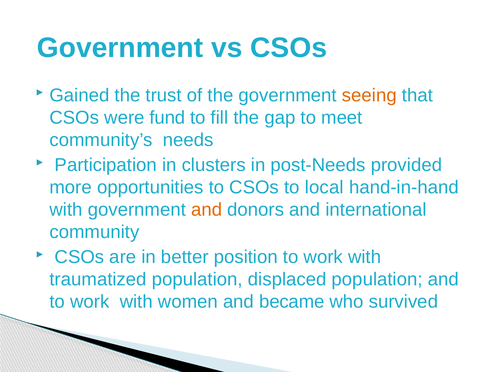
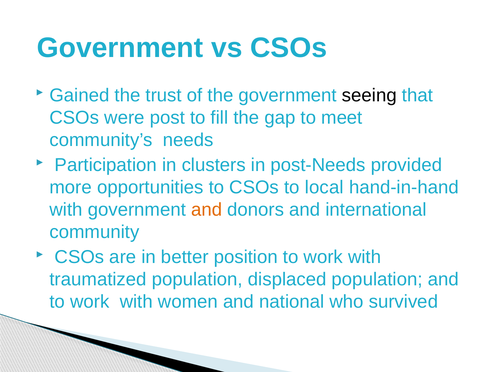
seeing colour: orange -> black
fund: fund -> post
became: became -> national
